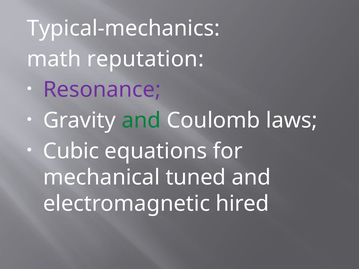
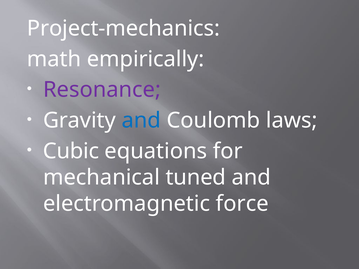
Typical-mechanics: Typical-mechanics -> Project-mechanics
reputation: reputation -> empirically
and at (141, 121) colour: green -> blue
hired: hired -> force
